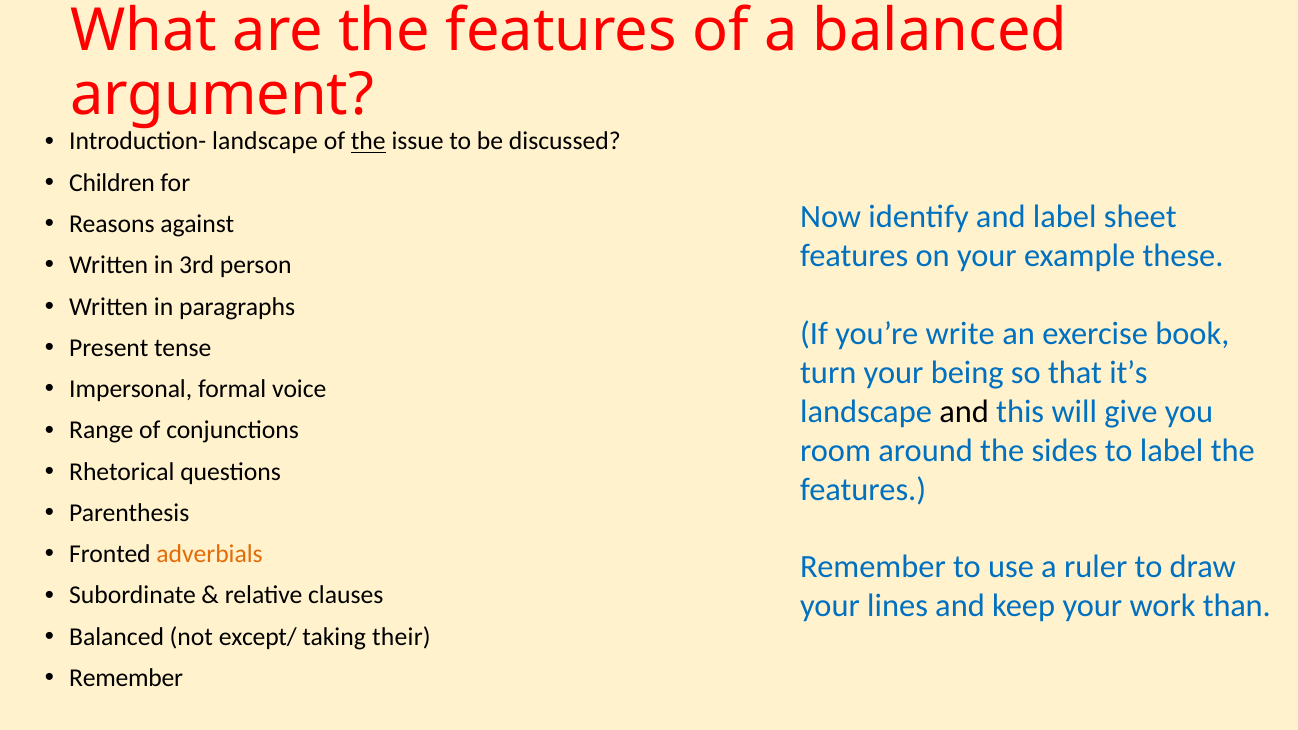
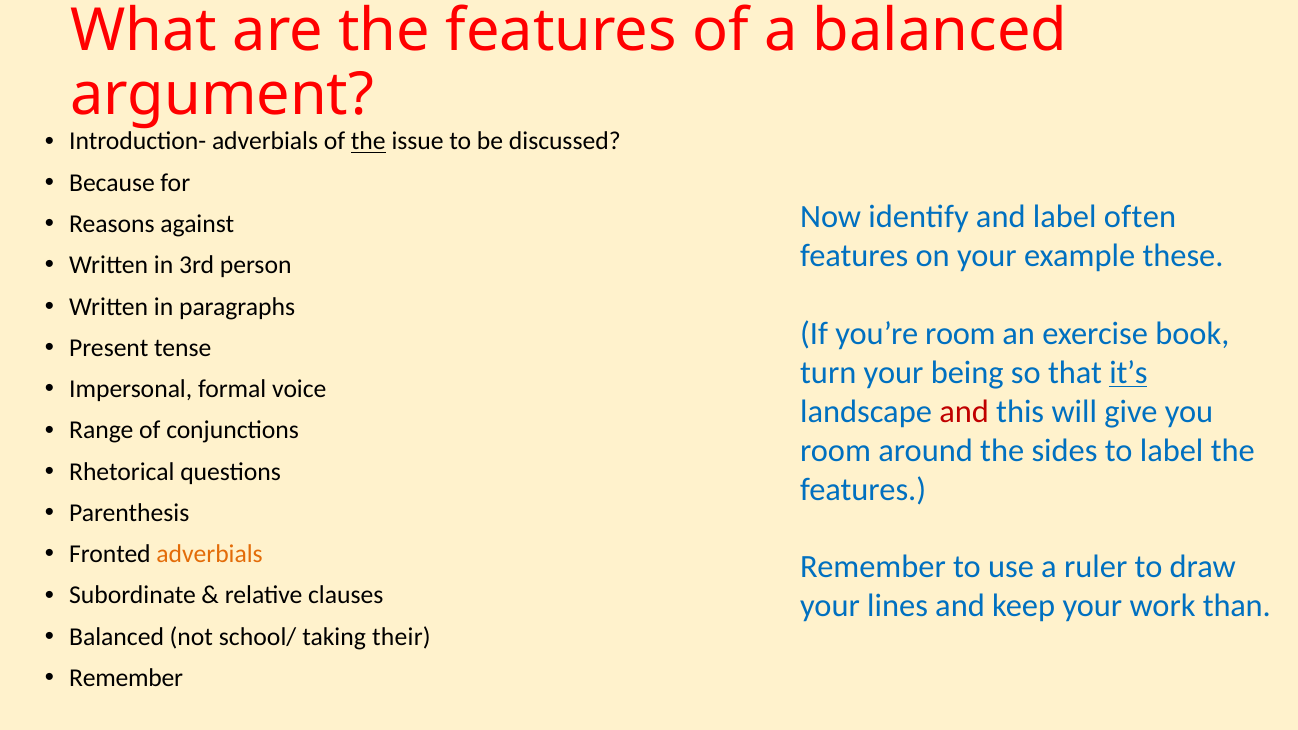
Introduction- landscape: landscape -> adverbials
Children: Children -> Because
sheet: sheet -> often
you’re write: write -> room
it’s underline: none -> present
and at (964, 412) colour: black -> red
except/: except/ -> school/
